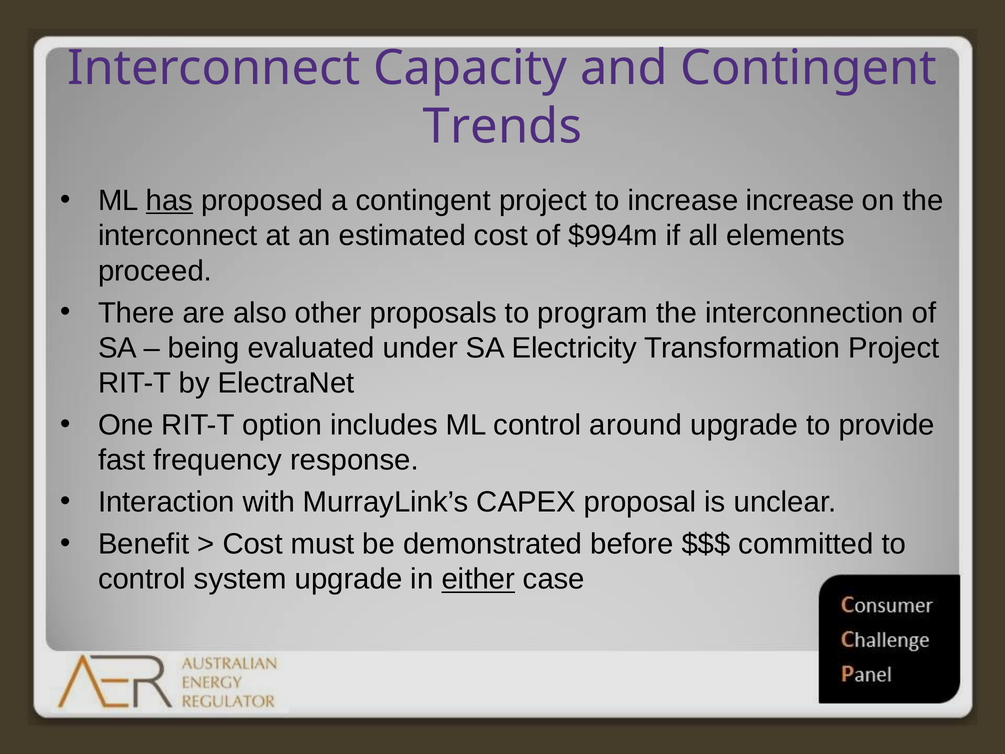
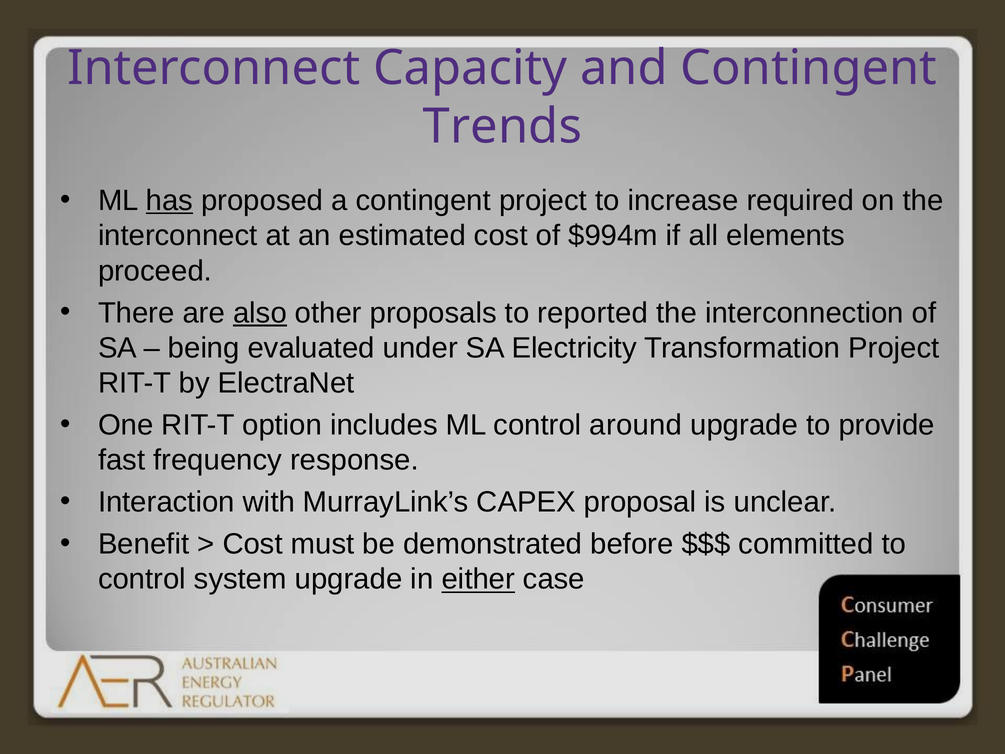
increase increase: increase -> required
also underline: none -> present
program: program -> reported
